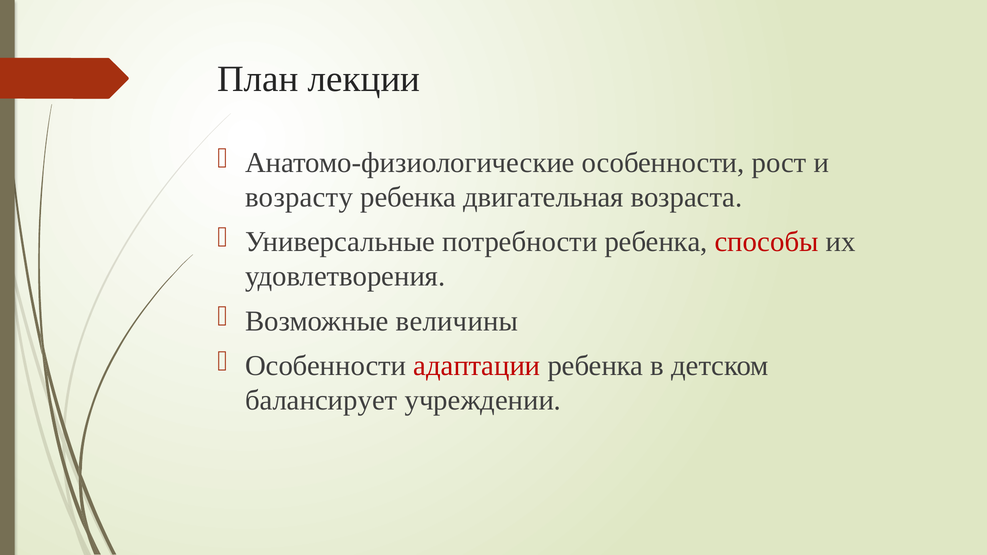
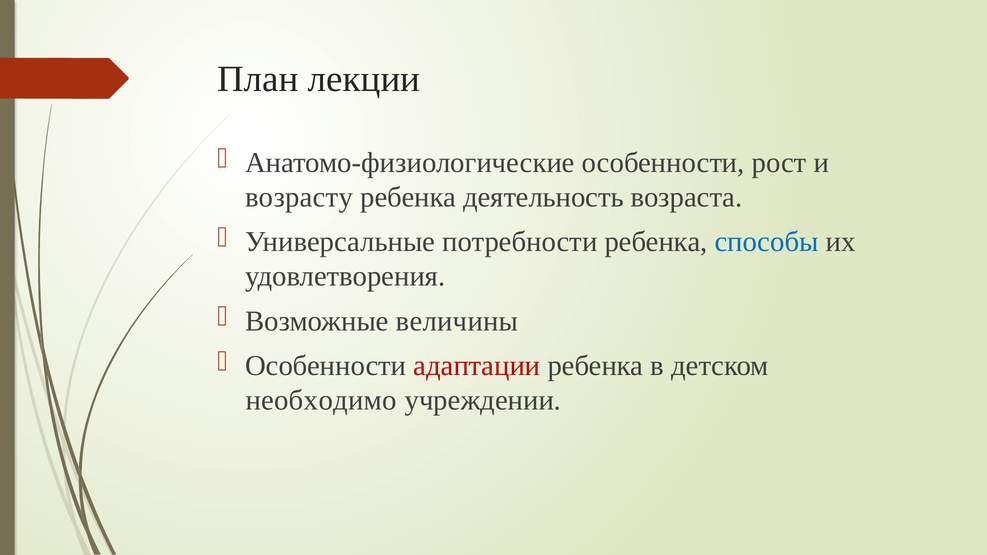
двигательная: двигательная -> деятельность
способы colour: red -> blue
балансирует: балансирует -> необходимо
